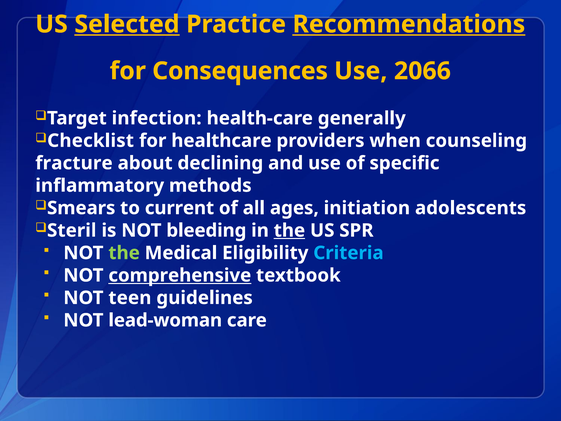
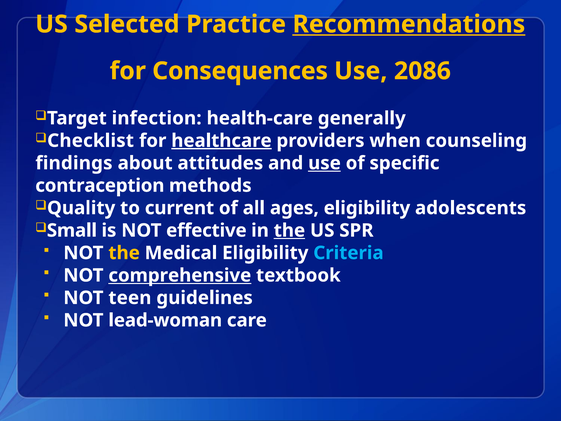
Selected underline: present -> none
2066: 2066 -> 2086
healthcare underline: none -> present
fracture: fracture -> findings
declining: declining -> attitudes
use at (324, 163) underline: none -> present
inflammatory: inflammatory -> contraception
Smears: Smears -> Quality
ages initiation: initiation -> eligibility
Steril: Steril -> Small
bleeding: bleeding -> effective
the at (124, 253) colour: light green -> yellow
